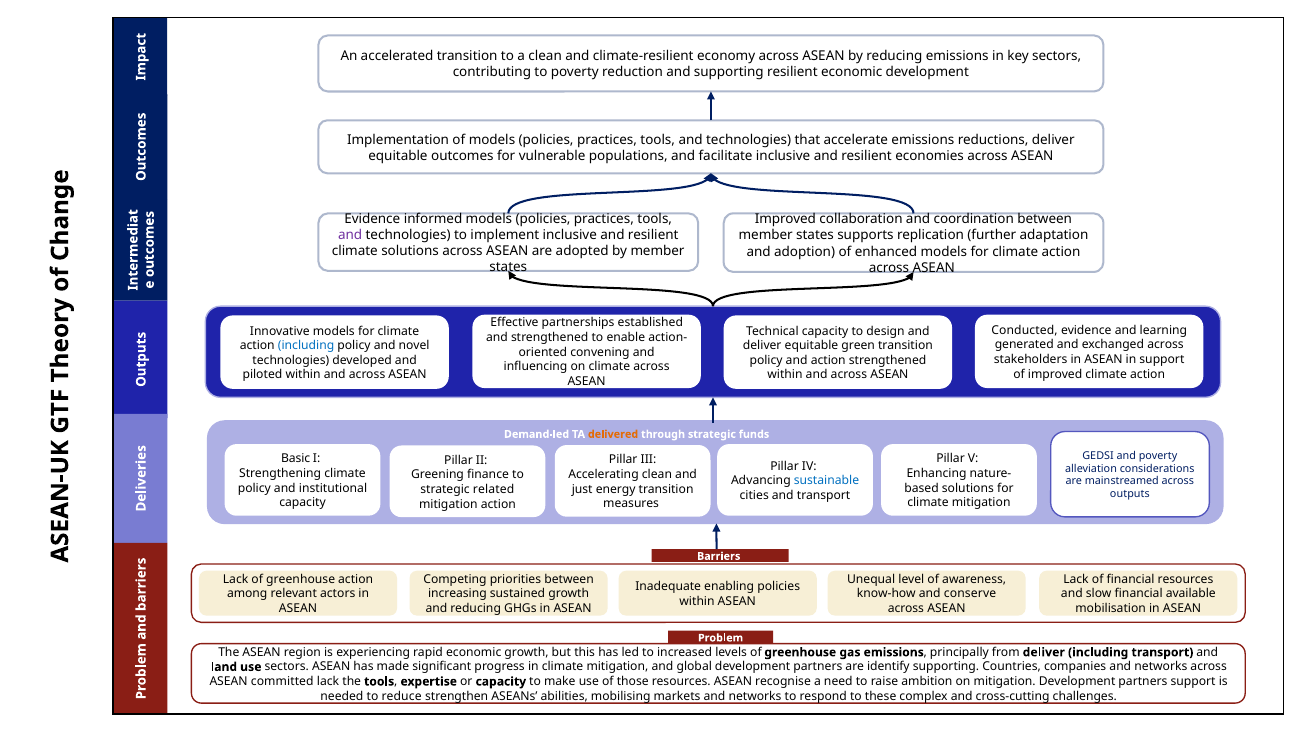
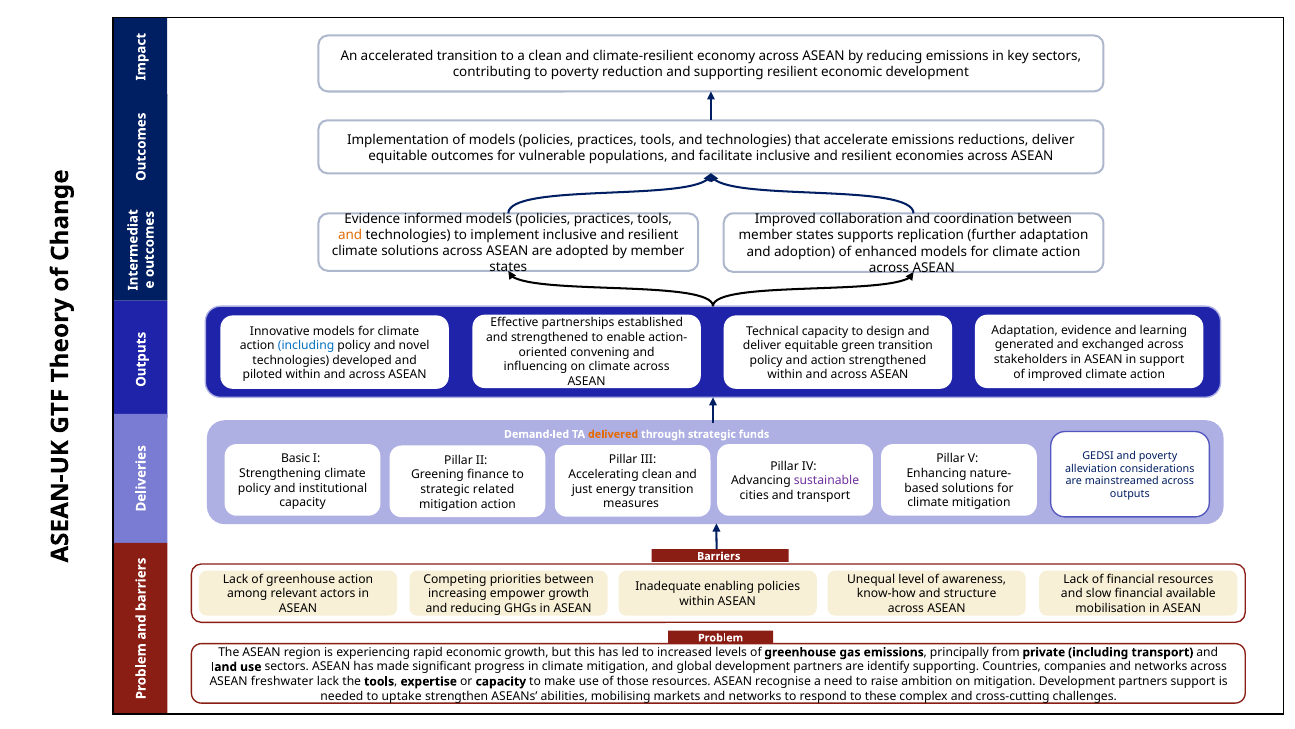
and at (350, 235) colour: purple -> orange
Conducted at (1025, 330): Conducted -> Adaptation
sustainable colour: blue -> purple
sustained: sustained -> empower
conserve: conserve -> structure
from deliver: deliver -> private
committed: committed -> freshwater
reduce: reduce -> uptake
